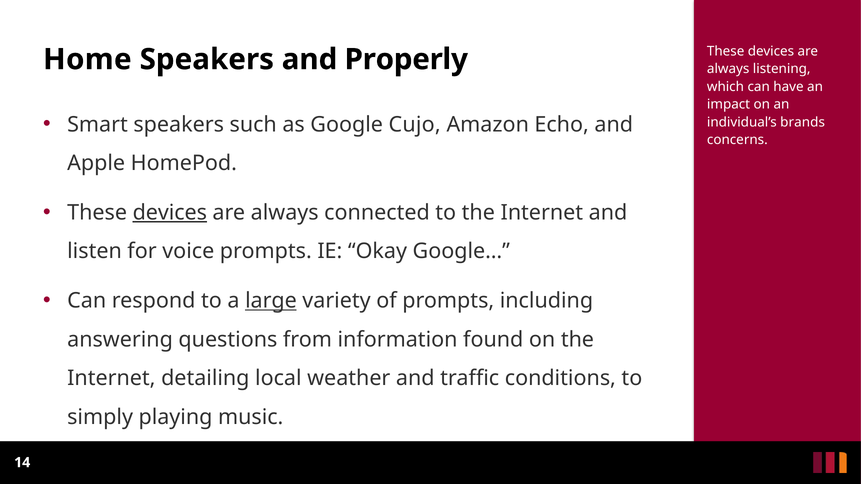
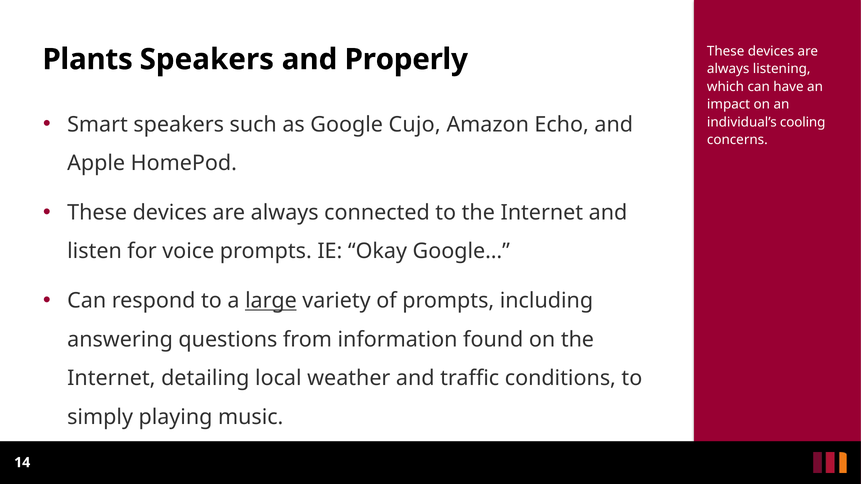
Home: Home -> Plants
brands: brands -> cooling
devices at (170, 213) underline: present -> none
